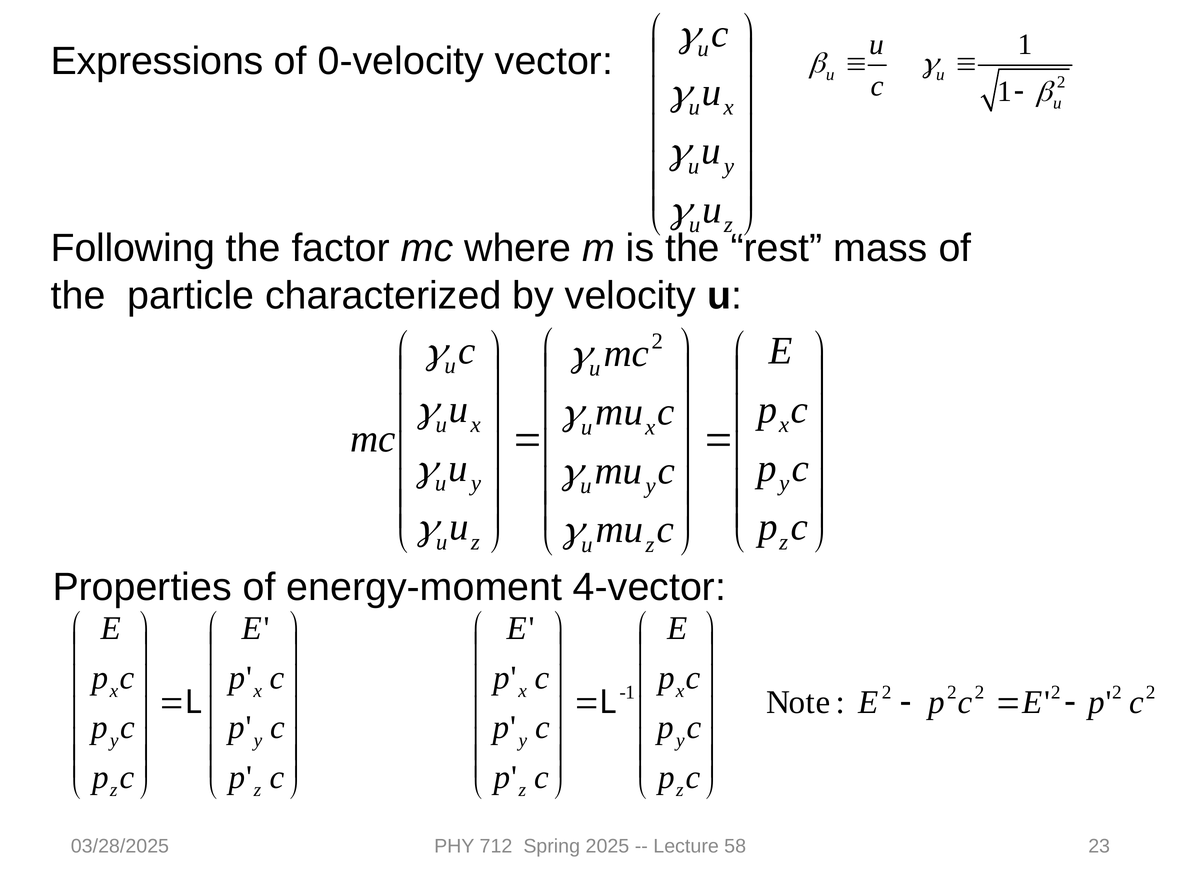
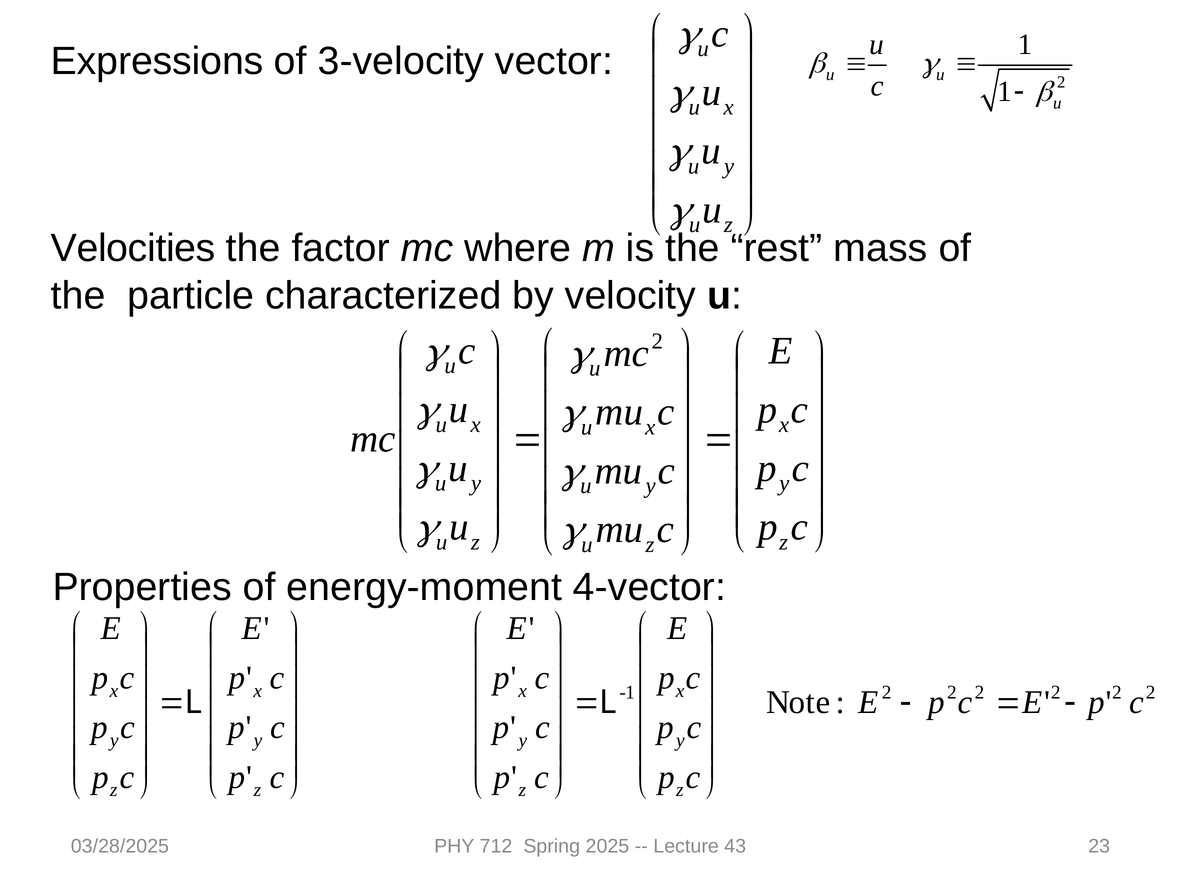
0-velocity: 0-velocity -> 3-velocity
Following: Following -> Velocities
58: 58 -> 43
